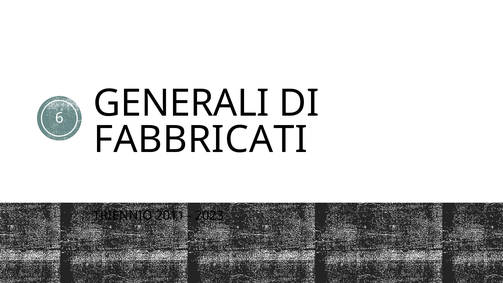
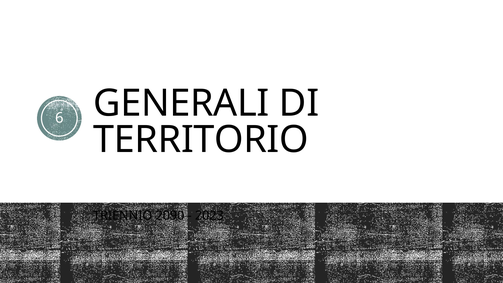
FABBRICATI: FABBRICATI -> TERRITORIO
2011: 2011 -> 2090
